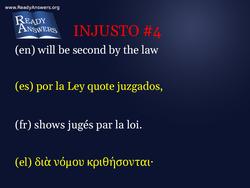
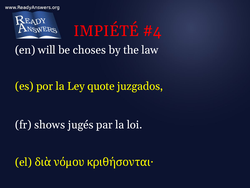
INJUSTO: INJUSTO -> IMPIÉTÉ
second: second -> choses
